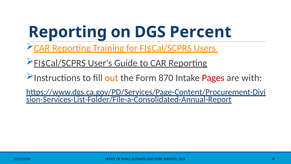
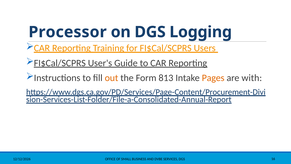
Reporting at (68, 32): Reporting -> Processor
Percent: Percent -> Logging
870: 870 -> 813
Pages colour: red -> orange
